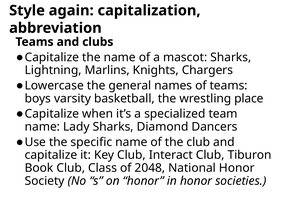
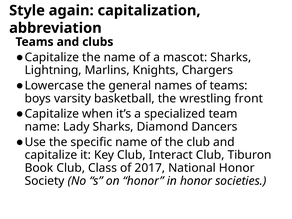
place: place -> front
2048: 2048 -> 2017
